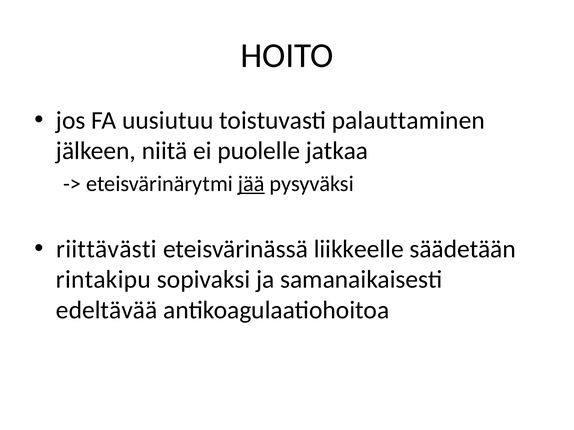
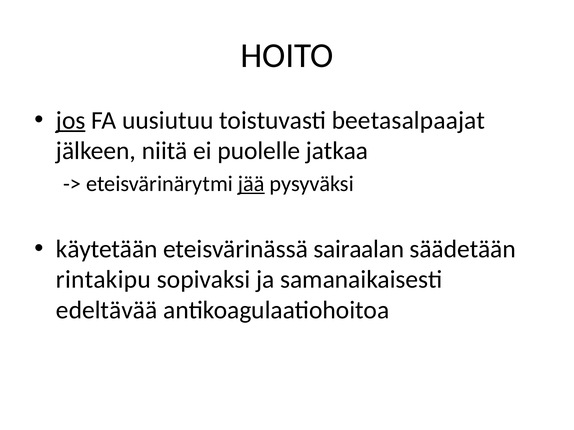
jos underline: none -> present
palauttaminen: palauttaminen -> beetasalpaajat
riittävästi: riittävästi -> käytetään
liikkeelle: liikkeelle -> sairaalan
